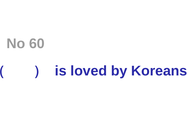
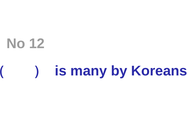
60: 60 -> 12
loved: loved -> many
